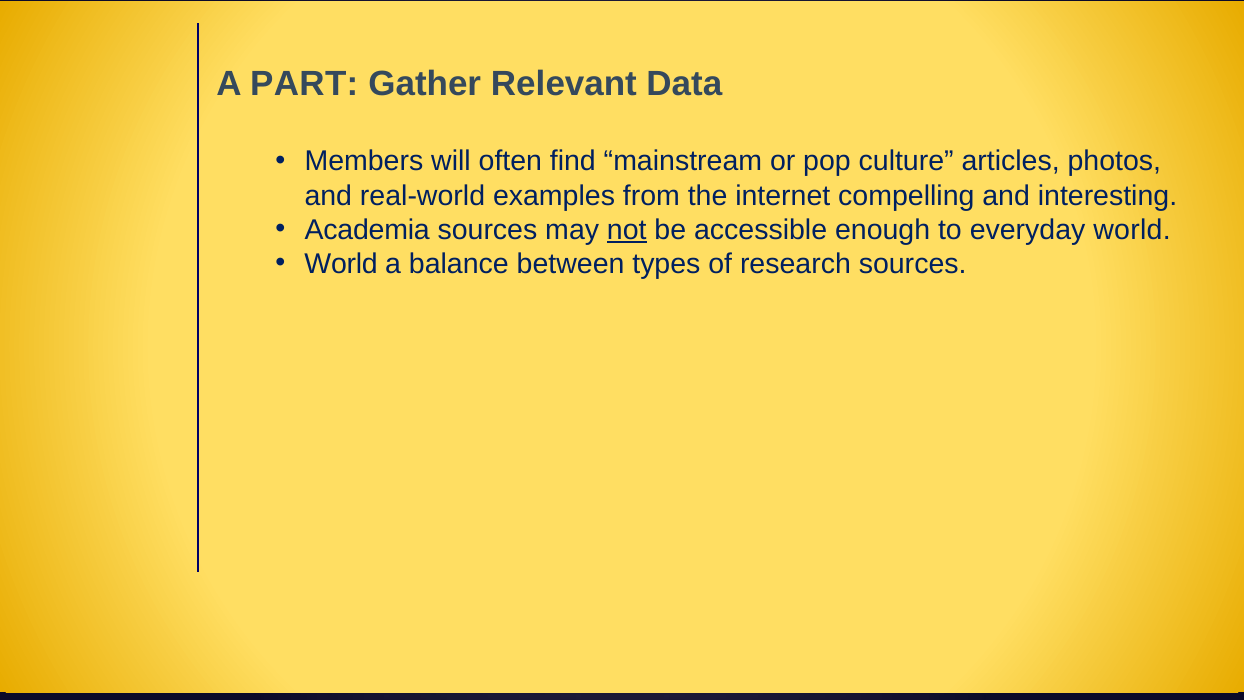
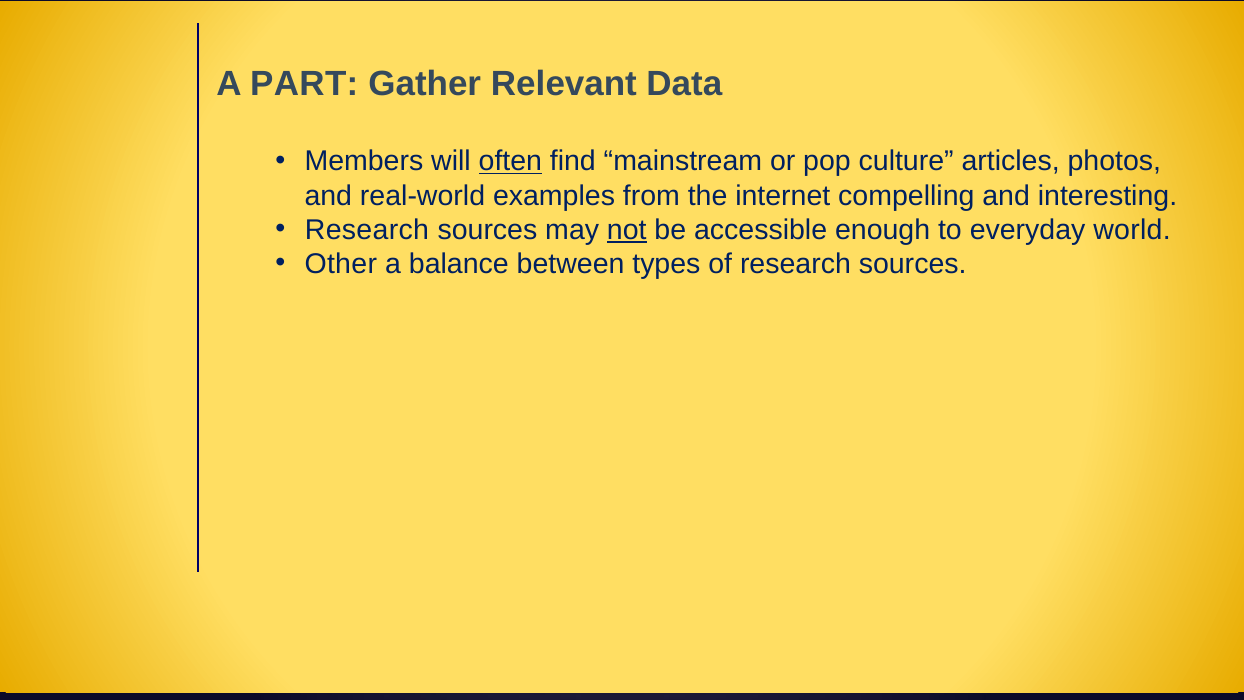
often underline: none -> present
Academia at (367, 230): Academia -> Research
World at (341, 264): World -> Other
